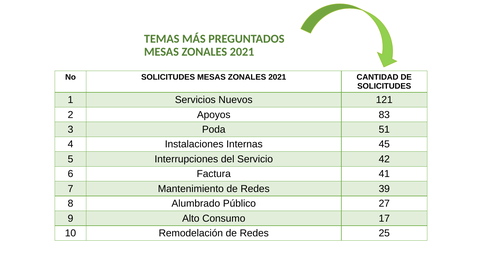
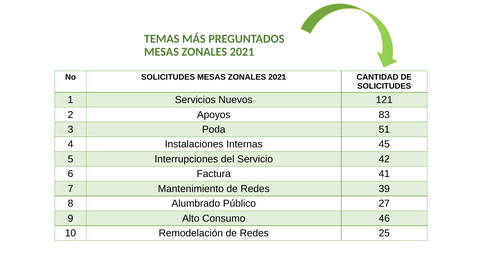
17: 17 -> 46
